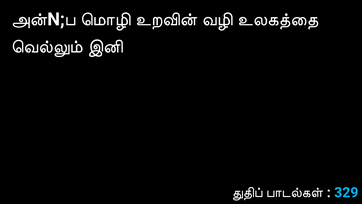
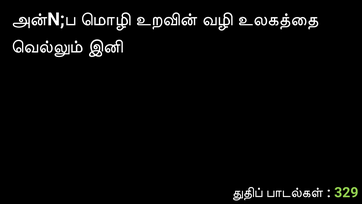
329 colour: light blue -> light green
